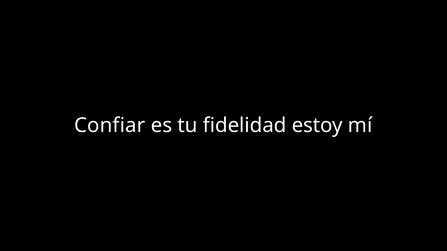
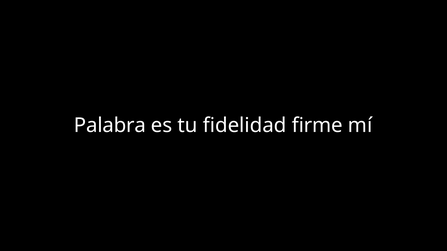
Confiar: Confiar -> Palabra
estoy: estoy -> firme
